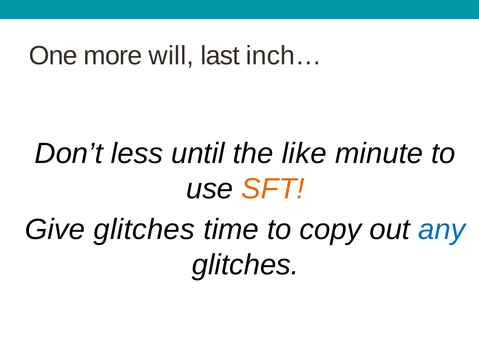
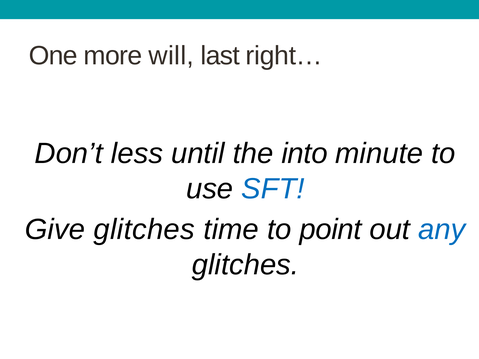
inch…: inch… -> right…
like: like -> into
SFT colour: orange -> blue
copy: copy -> point
